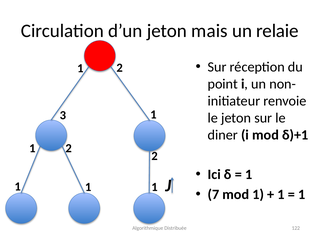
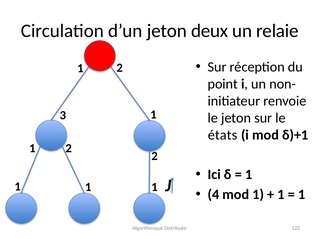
mais: mais -> deux
diner: diner -> états
7: 7 -> 4
